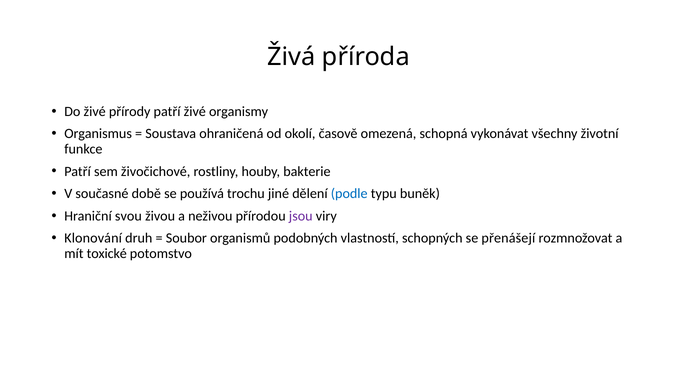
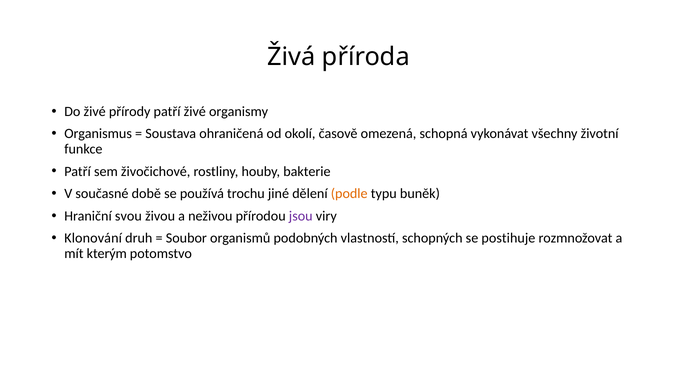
podle colour: blue -> orange
přenášejí: přenášejí -> postihuje
toxické: toxické -> kterým
